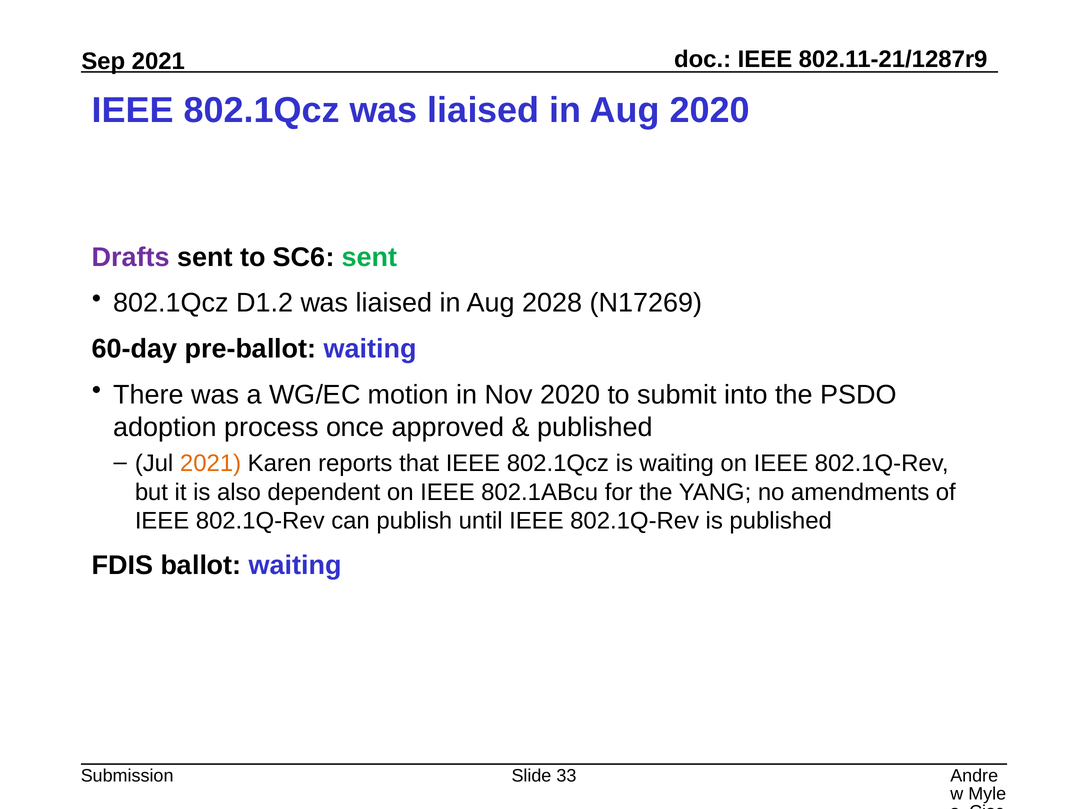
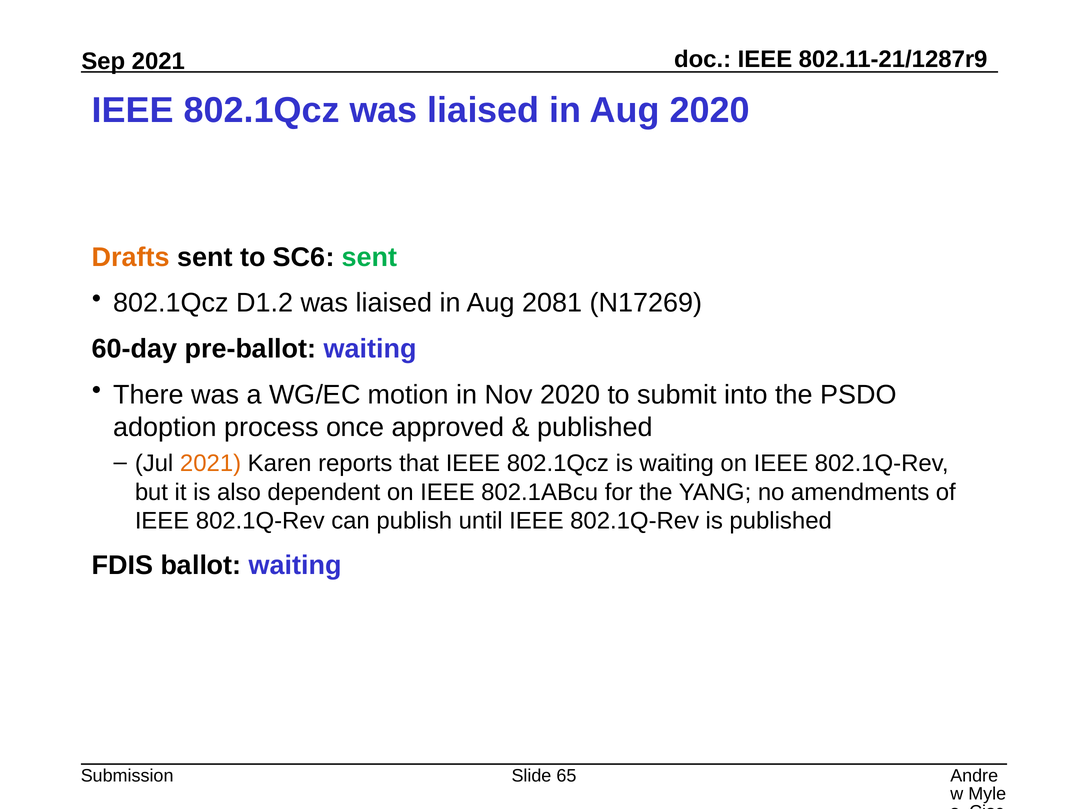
Drafts colour: purple -> orange
2028: 2028 -> 2081
33: 33 -> 65
